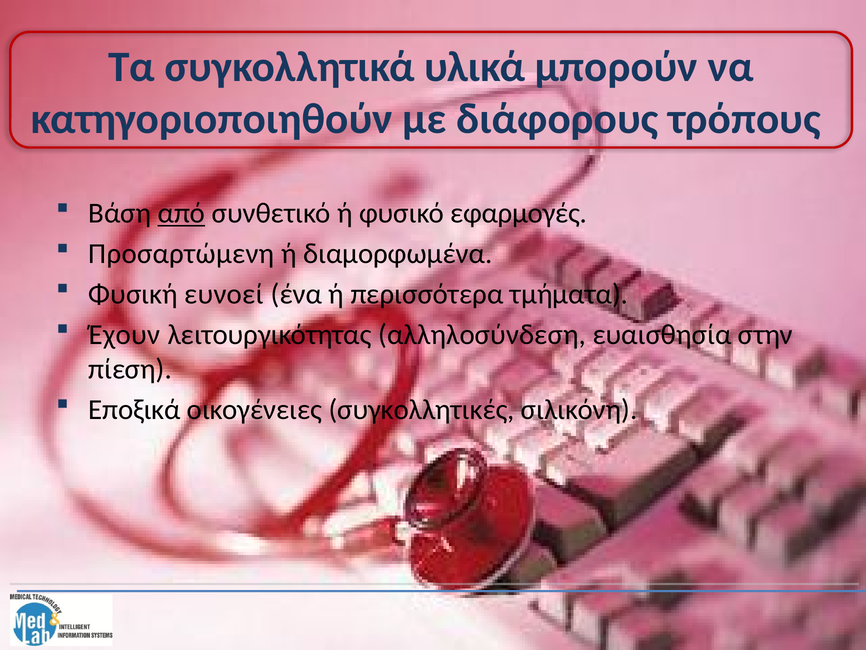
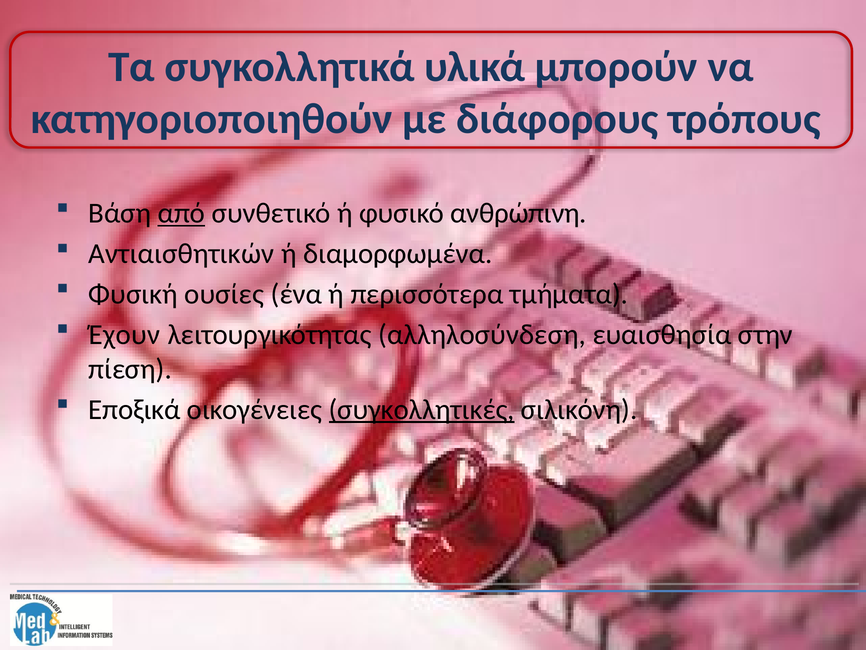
εφαρμογές: εφαρμογές -> ανθρώπινη
Προσαρτώμενη: Προσαρτώμενη -> Αντιαισθητικών
ευνοεί: ευνοεί -> ουσίες
συγκολλητικές underline: none -> present
